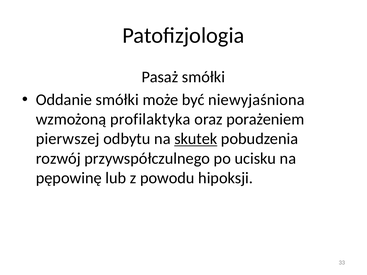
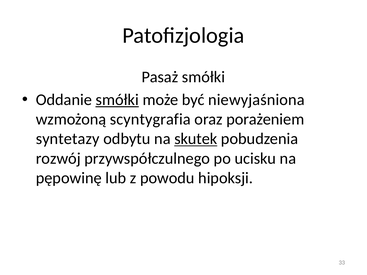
smółki at (117, 100) underline: none -> present
profilaktyka: profilaktyka -> scyntygrafia
pierwszej: pierwszej -> syntetazy
